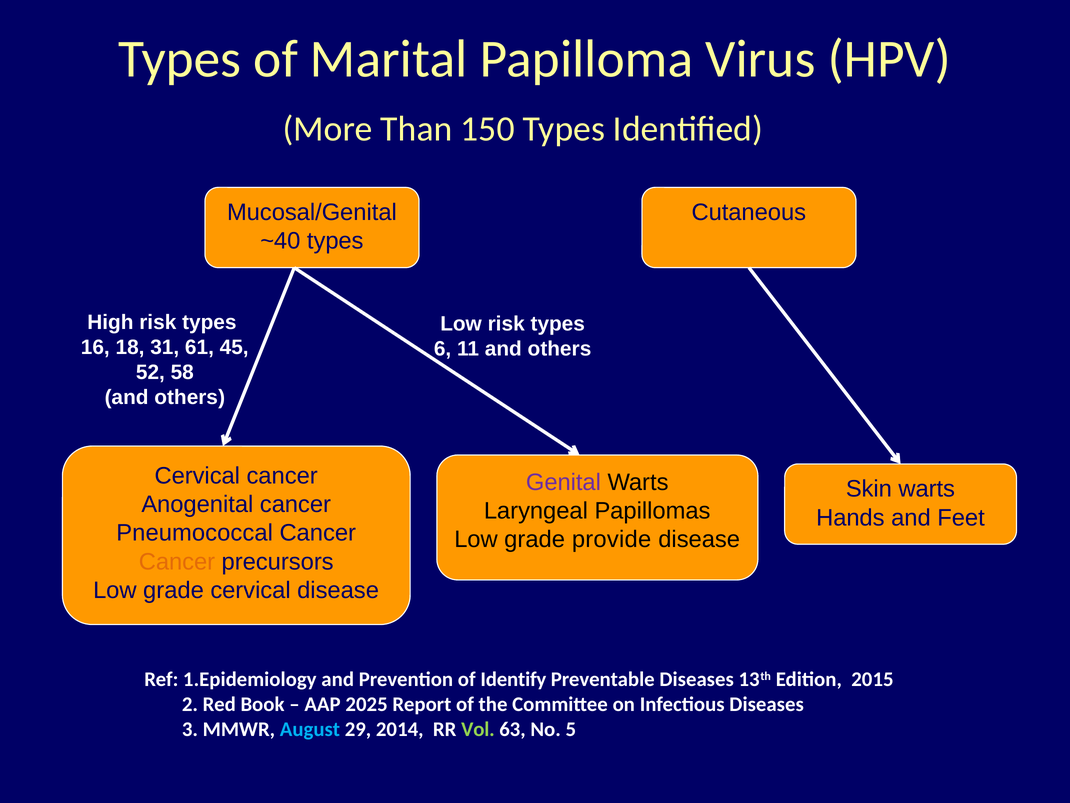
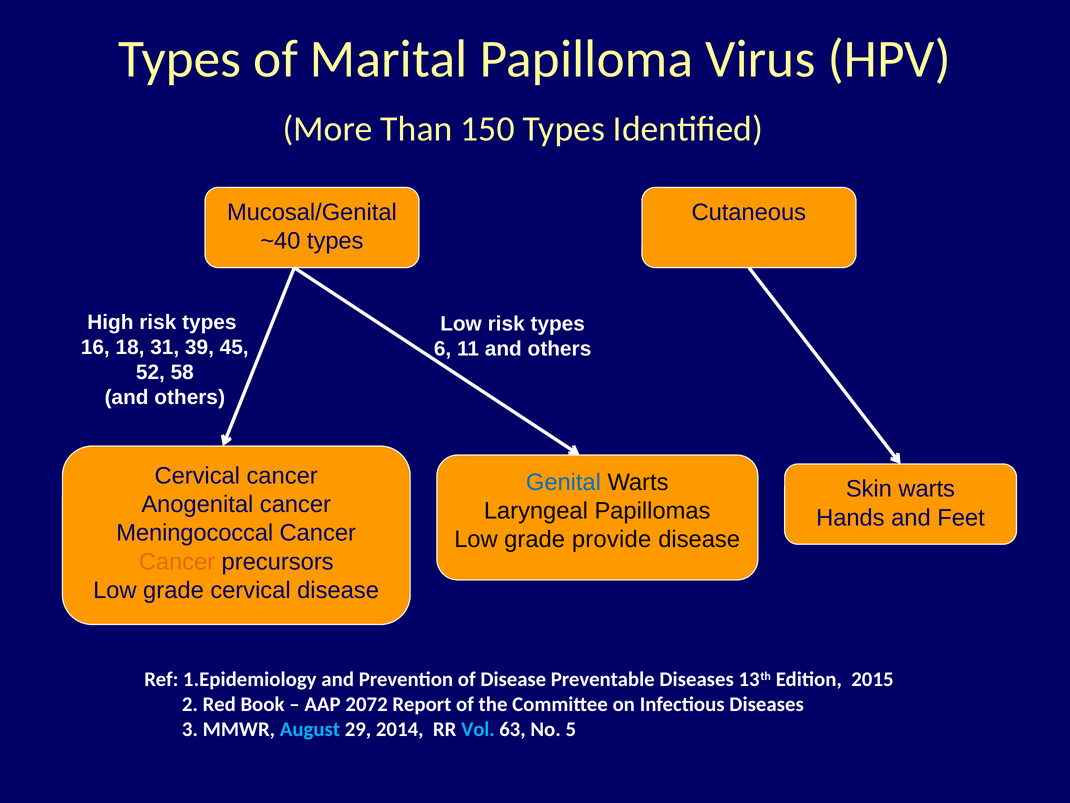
61: 61 -> 39
Genital colour: purple -> blue
Pneumococcal: Pneumococcal -> Meningococcal
of Identify: Identify -> Disease
2025: 2025 -> 2072
Vol colour: light green -> light blue
